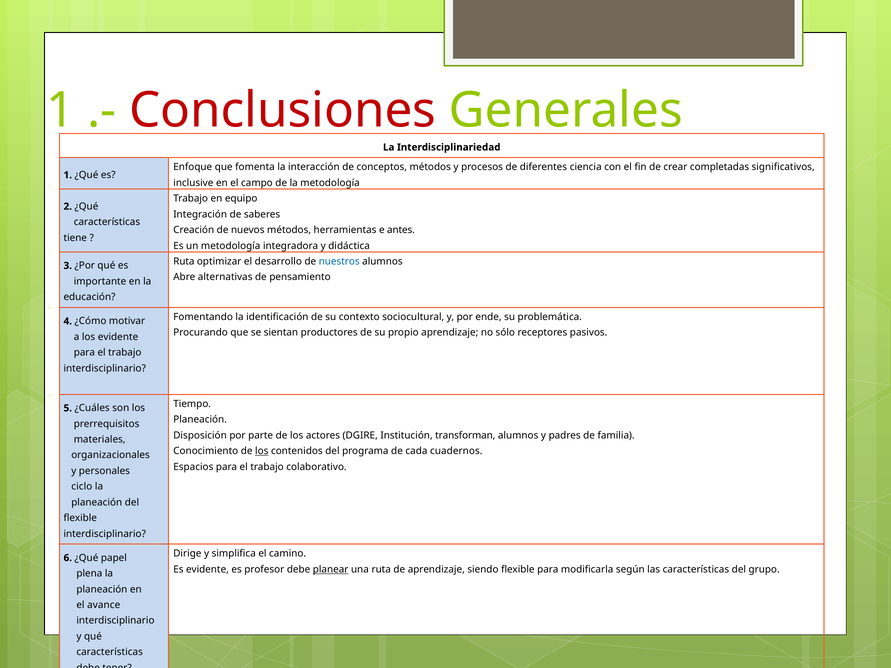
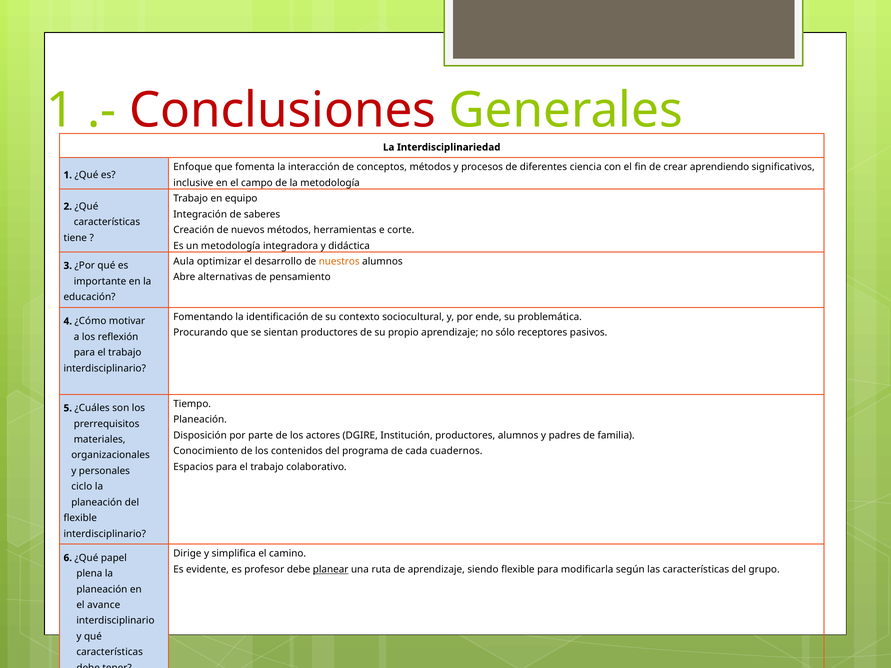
completadas: completadas -> aprendiendo
antes: antes -> corte
Ruta at (184, 262): Ruta -> Aula
nuestros colour: blue -> orange
los evidente: evidente -> reflexión
Institución transforman: transforman -> productores
los at (262, 451) underline: present -> none
